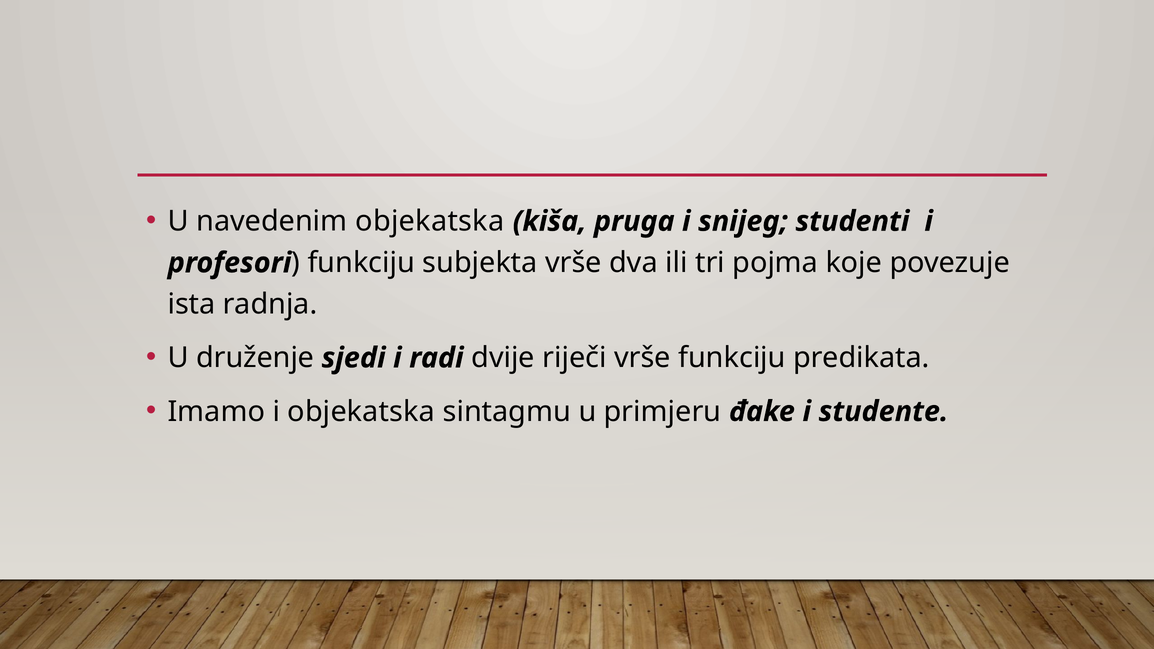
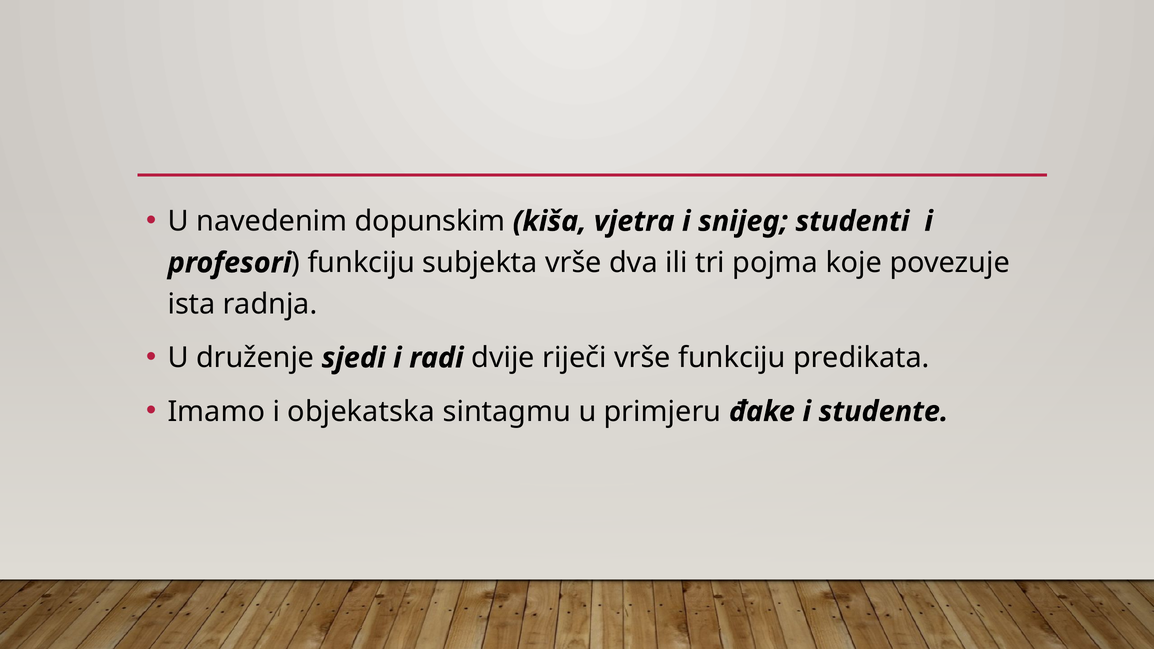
navedenim objekatska: objekatska -> dopunskim
pruga: pruga -> vjetra
